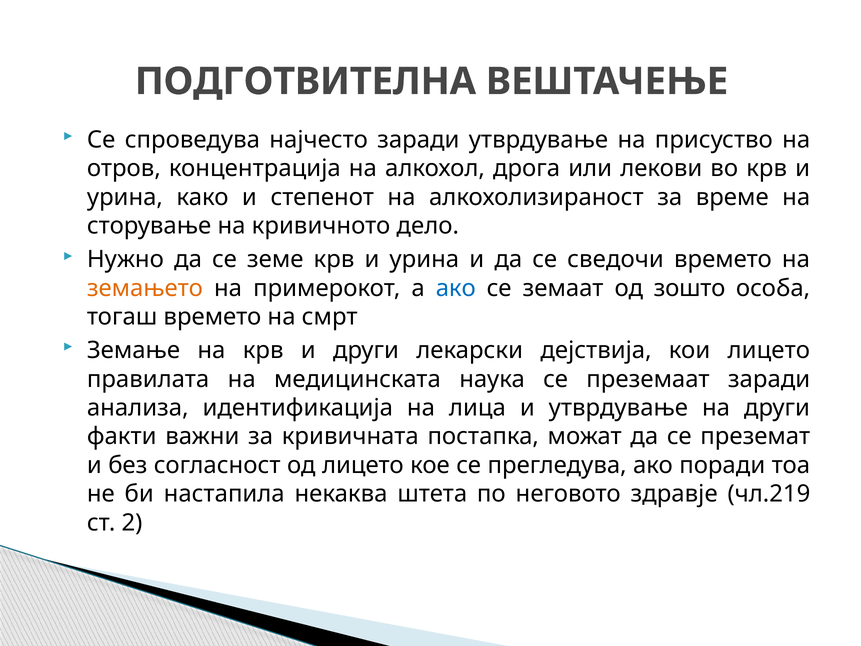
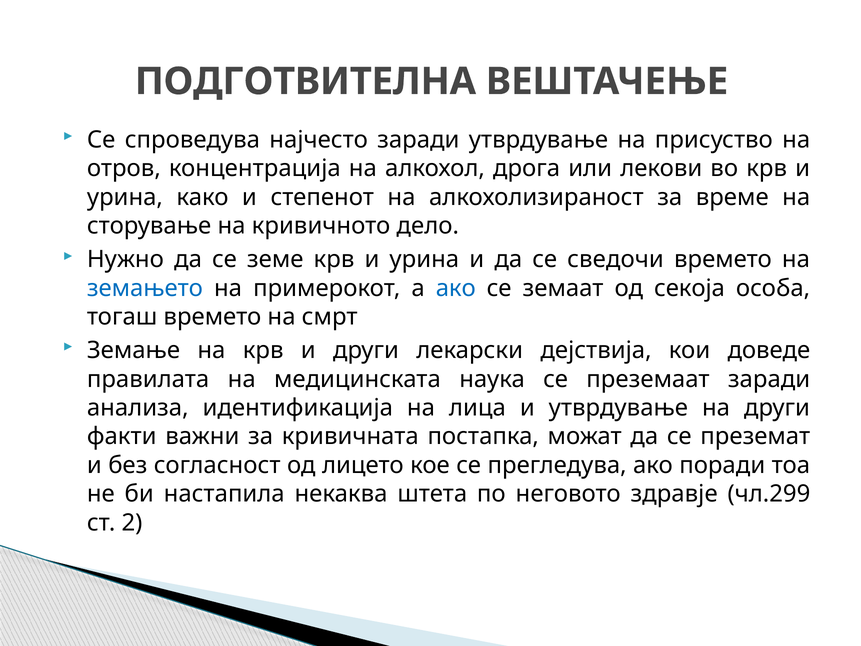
земањето colour: orange -> blue
зошто: зошто -> секоја
кои лицето: лицето -> доведе
чл.219: чл.219 -> чл.299
